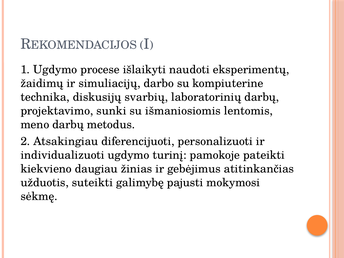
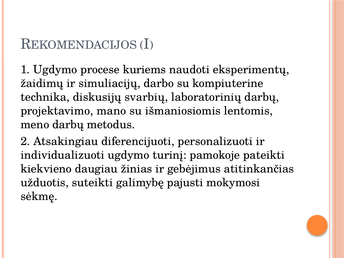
išlaikyti: išlaikyti -> kuriems
sunki: sunki -> mano
